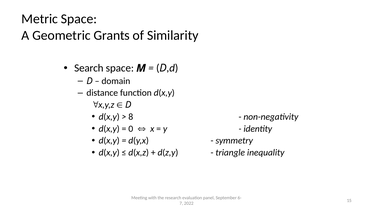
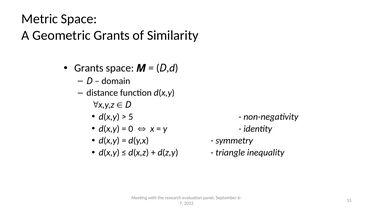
Search at (89, 68): Search -> Grants
8: 8 -> 5
